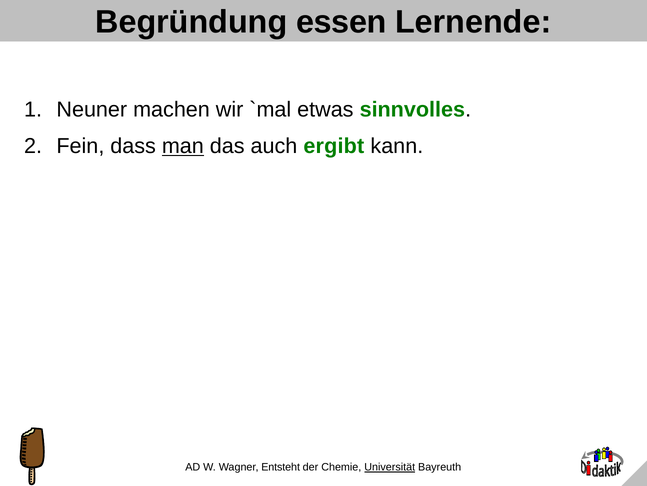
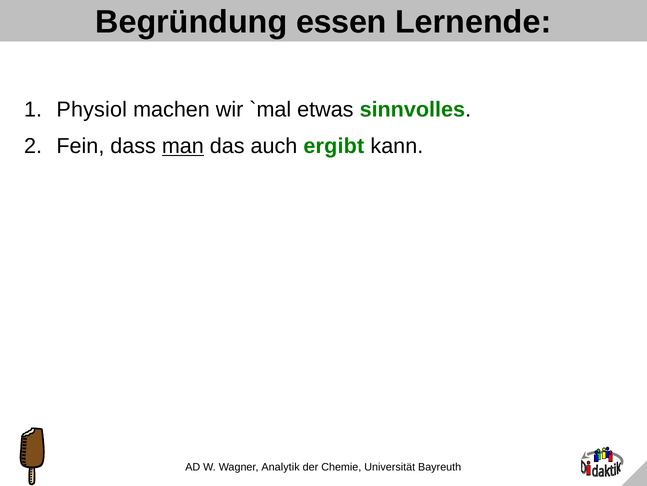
Neuner: Neuner -> Physiol
Entsteht: Entsteht -> Analytik
Universität underline: present -> none
